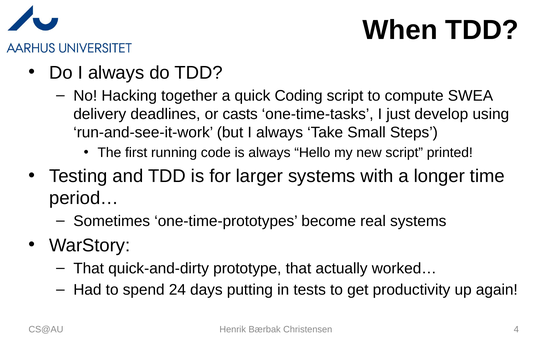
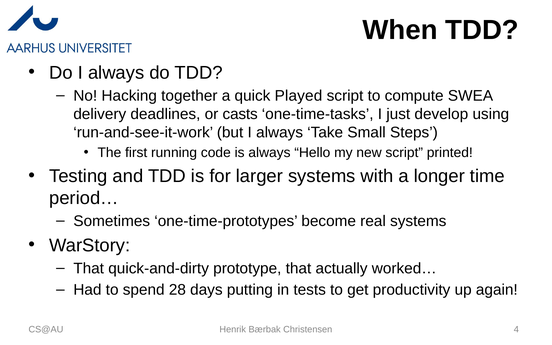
Coding: Coding -> Played
24: 24 -> 28
